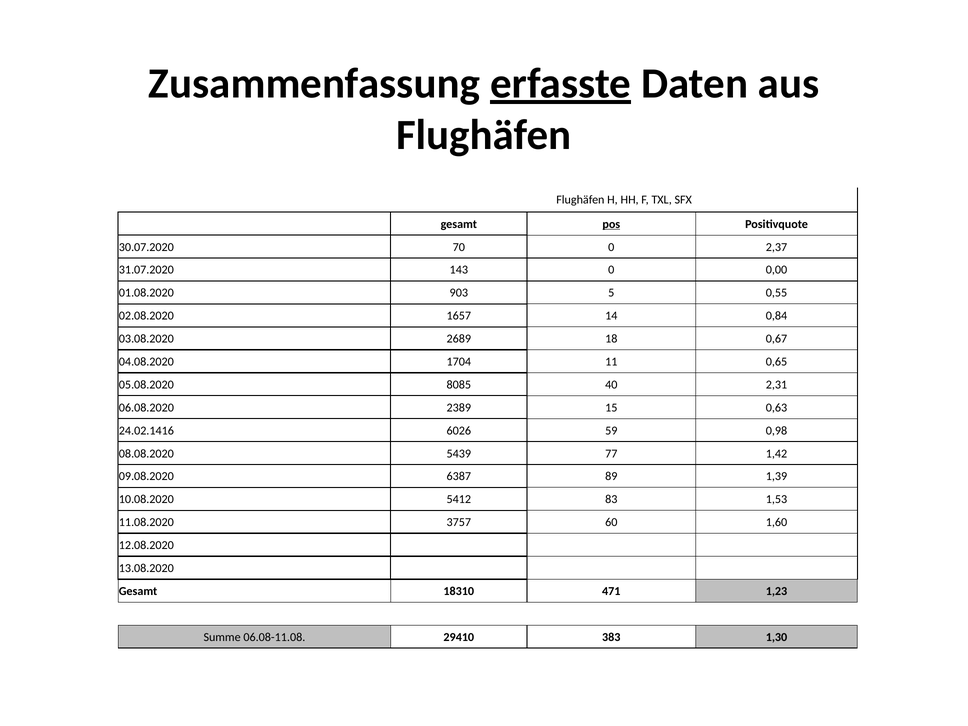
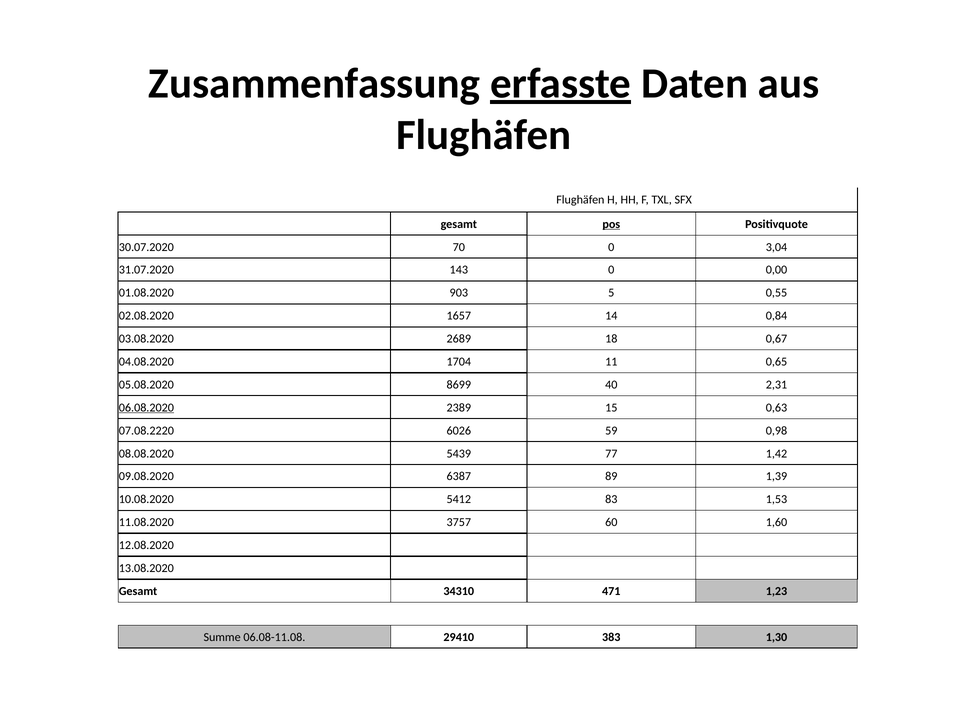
2,37: 2,37 -> 3,04
8085: 8085 -> 8699
06.08.2020 underline: none -> present
24.02.1416: 24.02.1416 -> 07.08.2220
18310: 18310 -> 34310
